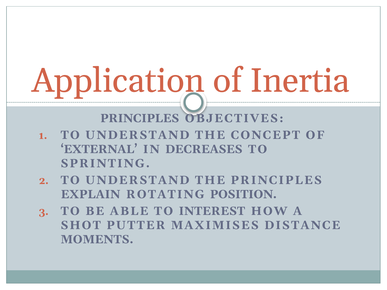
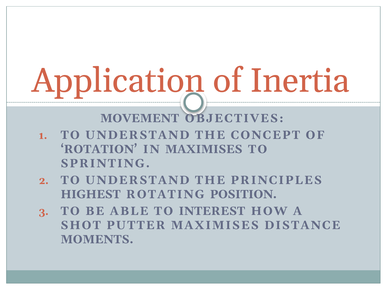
PRINCIPLES at (140, 118): PRINCIPLES -> MOVEMENT
EXTERNAL: EXTERNAL -> ROTATION
IN DECREASES: DECREASES -> MAXIMISES
EXPLAIN: EXPLAIN -> HIGHEST
